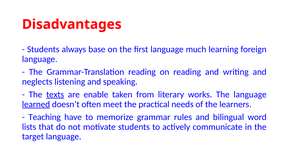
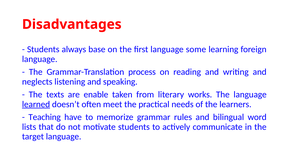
much: much -> some
Grammar-Translation reading: reading -> process
texts underline: present -> none
